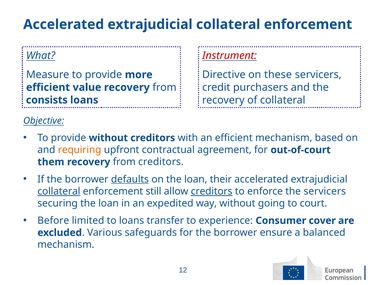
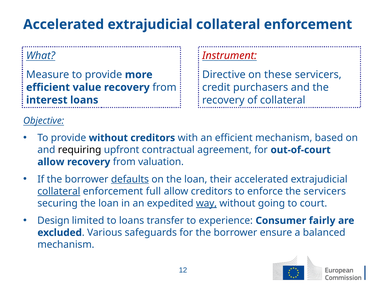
consists: consists -> interest
requiring colour: orange -> black
them at (51, 162): them -> allow
from creditors: creditors -> valuation
still: still -> full
creditors at (212, 191) underline: present -> none
way underline: none -> present
Before: Before -> Design
cover: cover -> fairly
